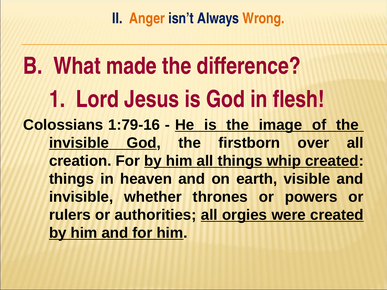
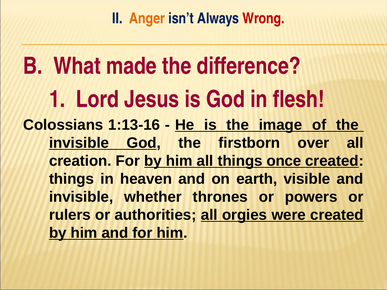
Wrong colour: orange -> red
1:79-16: 1:79-16 -> 1:13-16
whip: whip -> once
